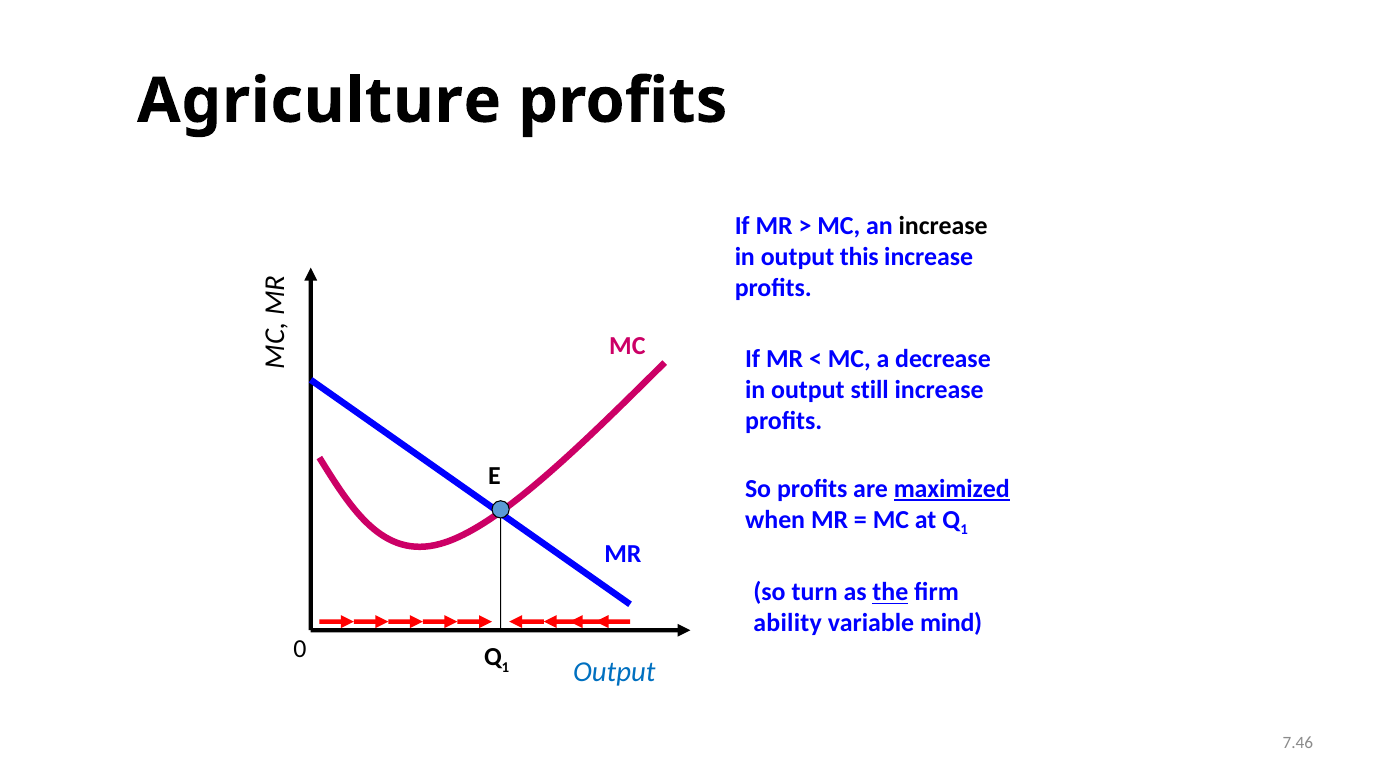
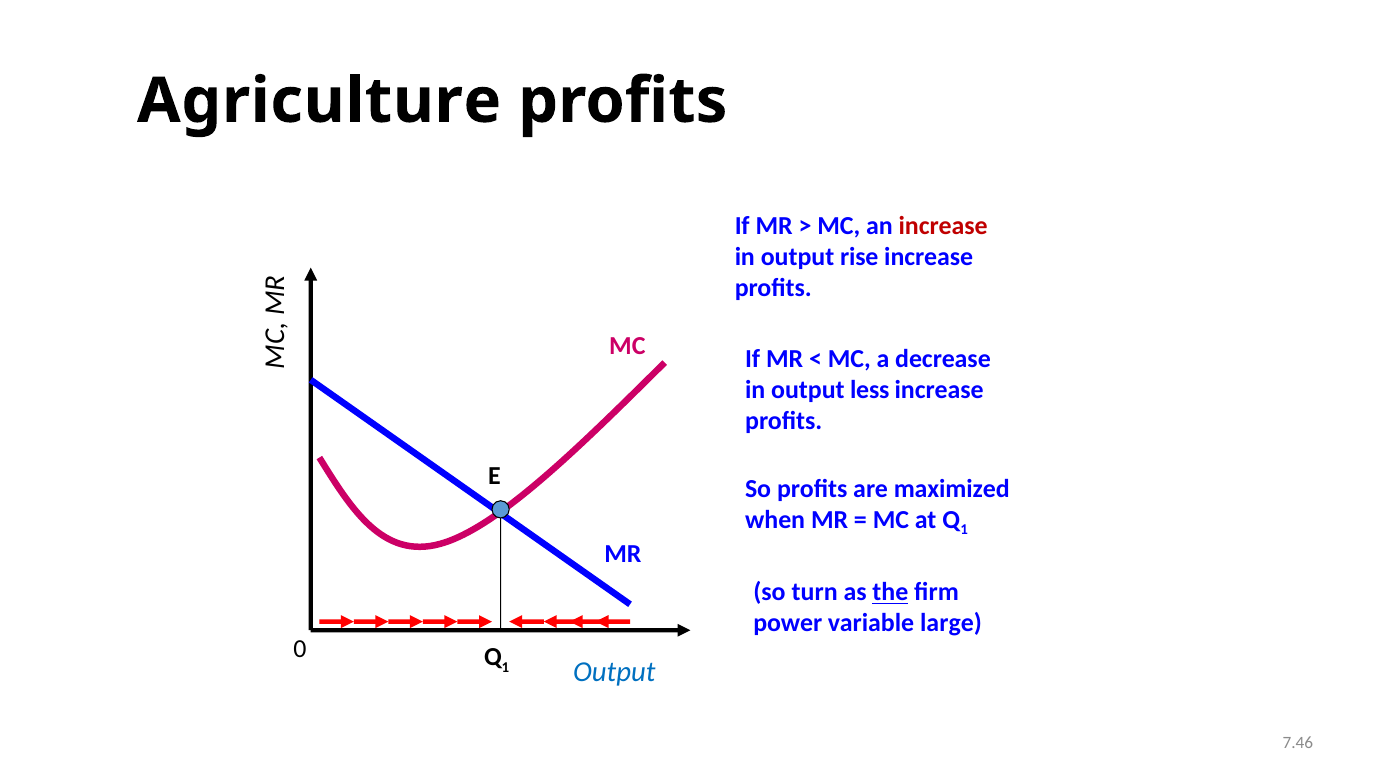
increase at (943, 225) colour: black -> red
this: this -> rise
still: still -> less
maximized underline: present -> none
ability: ability -> power
mind: mind -> large
